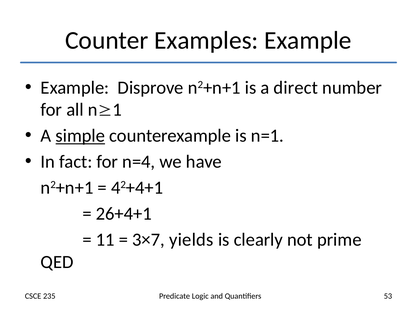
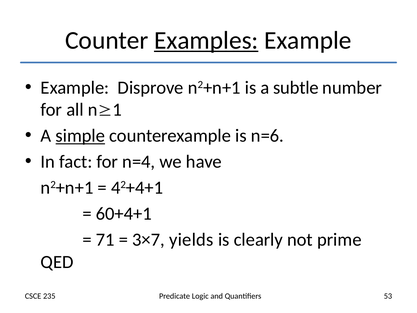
Examples underline: none -> present
direct: direct -> subtle
n=1: n=1 -> n=6
26+4+1: 26+4+1 -> 60+4+1
11: 11 -> 71
